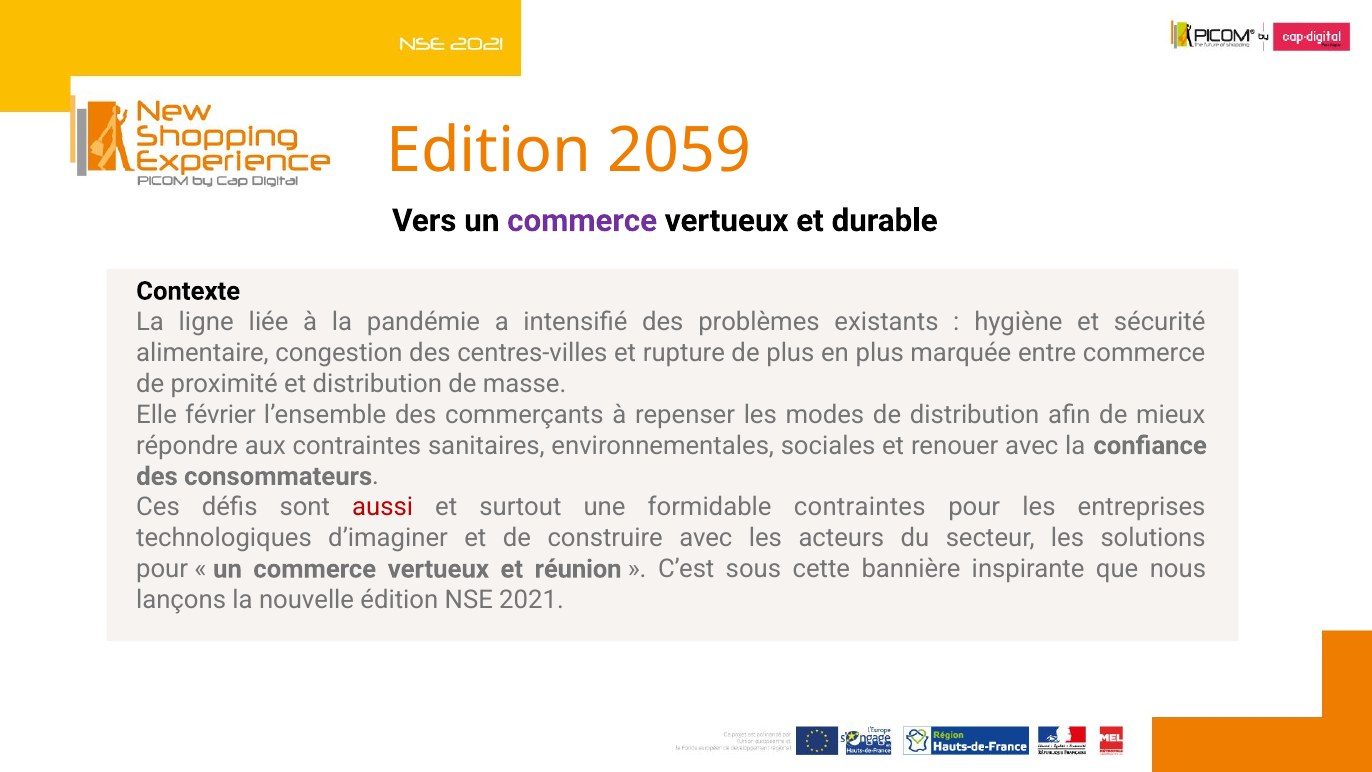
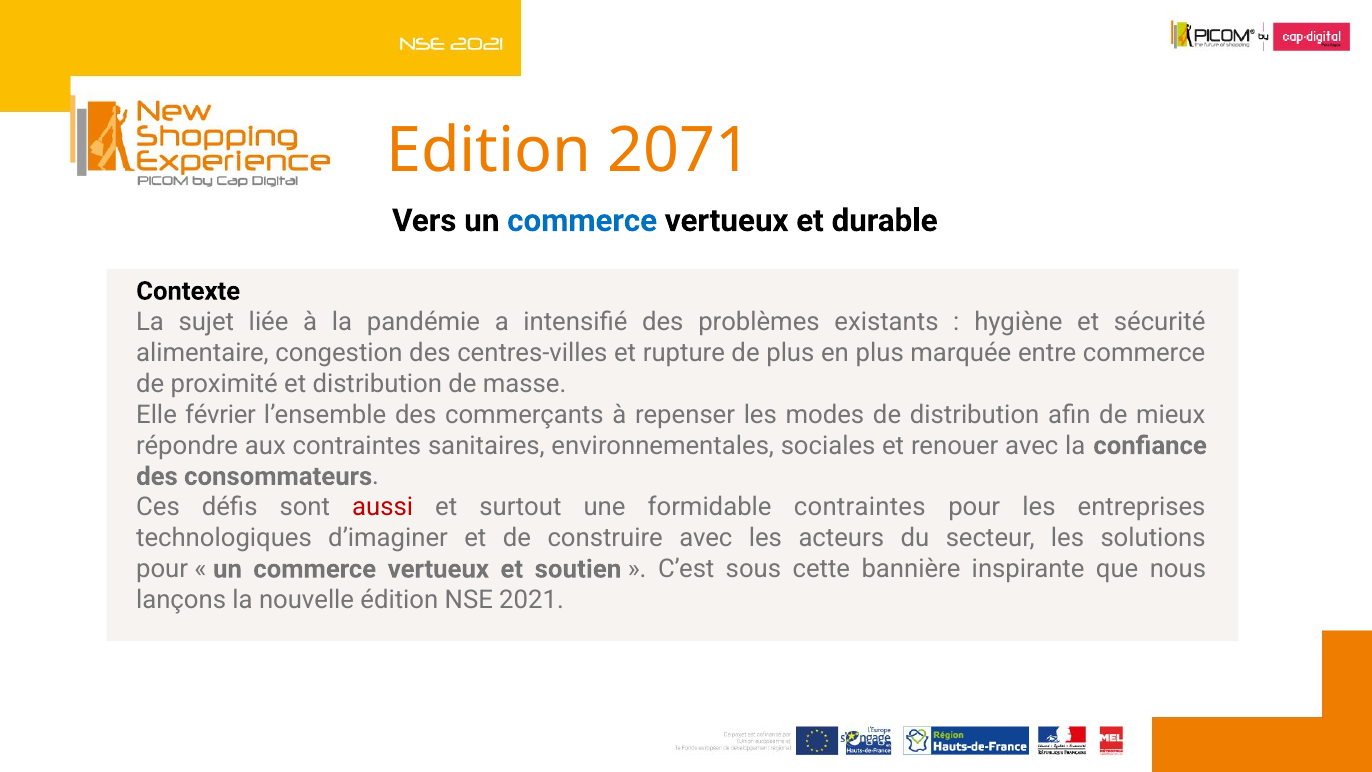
2059: 2059 -> 2071
commerce at (582, 221) colour: purple -> blue
ligne: ligne -> sujet
réunion: réunion -> soutien
